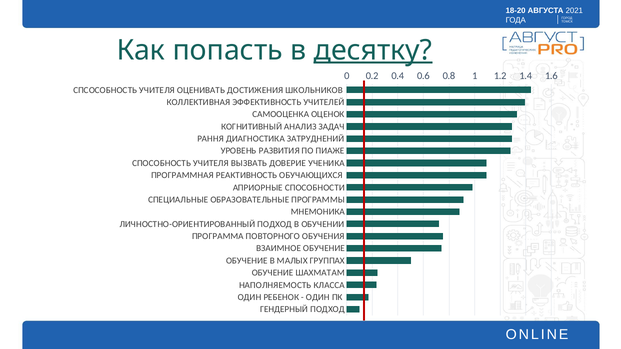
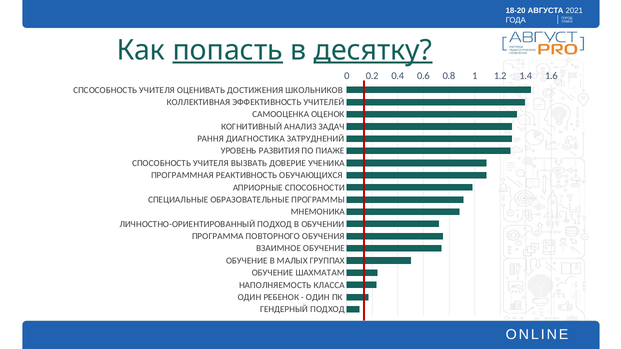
попасть underline: none -> present
